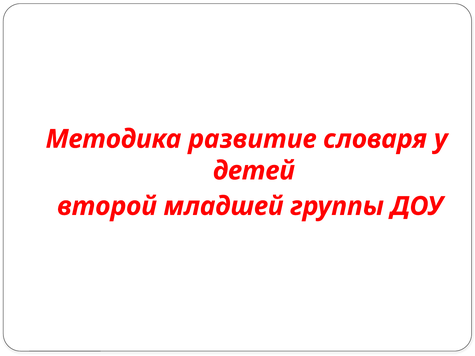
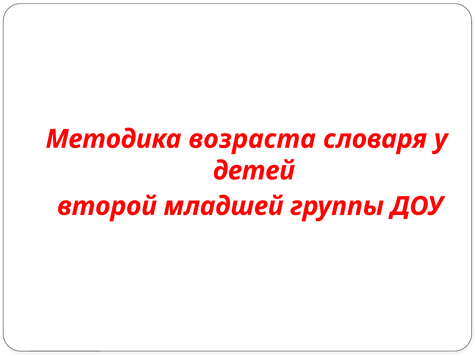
развитие: развитие -> возраста
